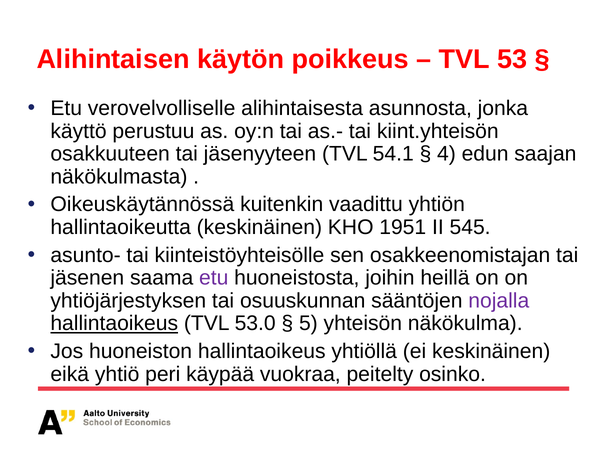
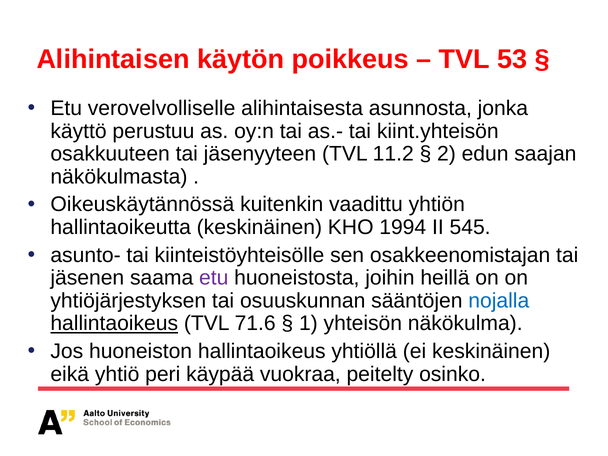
54.1: 54.1 -> 11.2
4: 4 -> 2
1951: 1951 -> 1994
nojalla colour: purple -> blue
53.0: 53.0 -> 71.6
5: 5 -> 1
